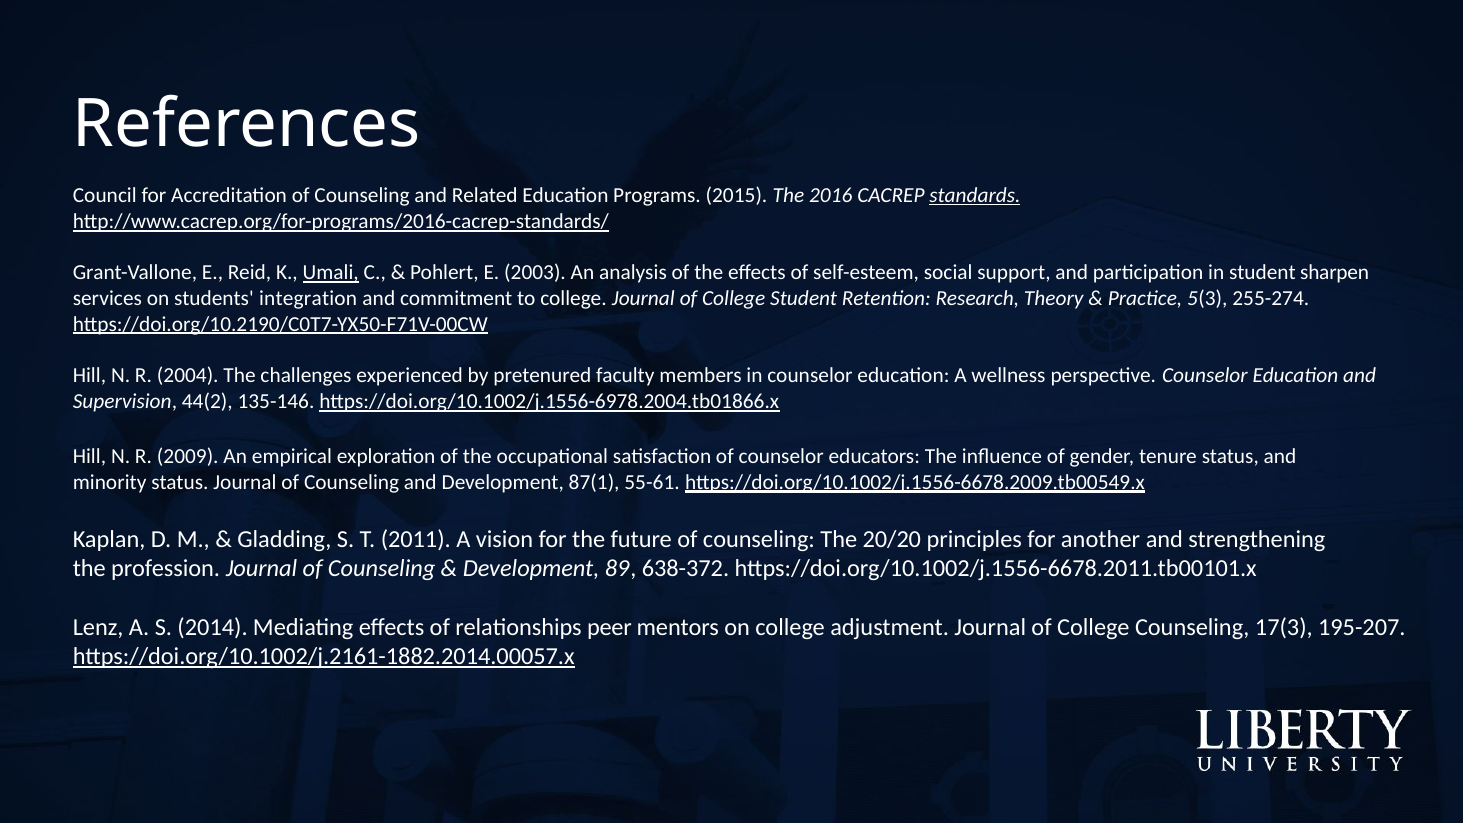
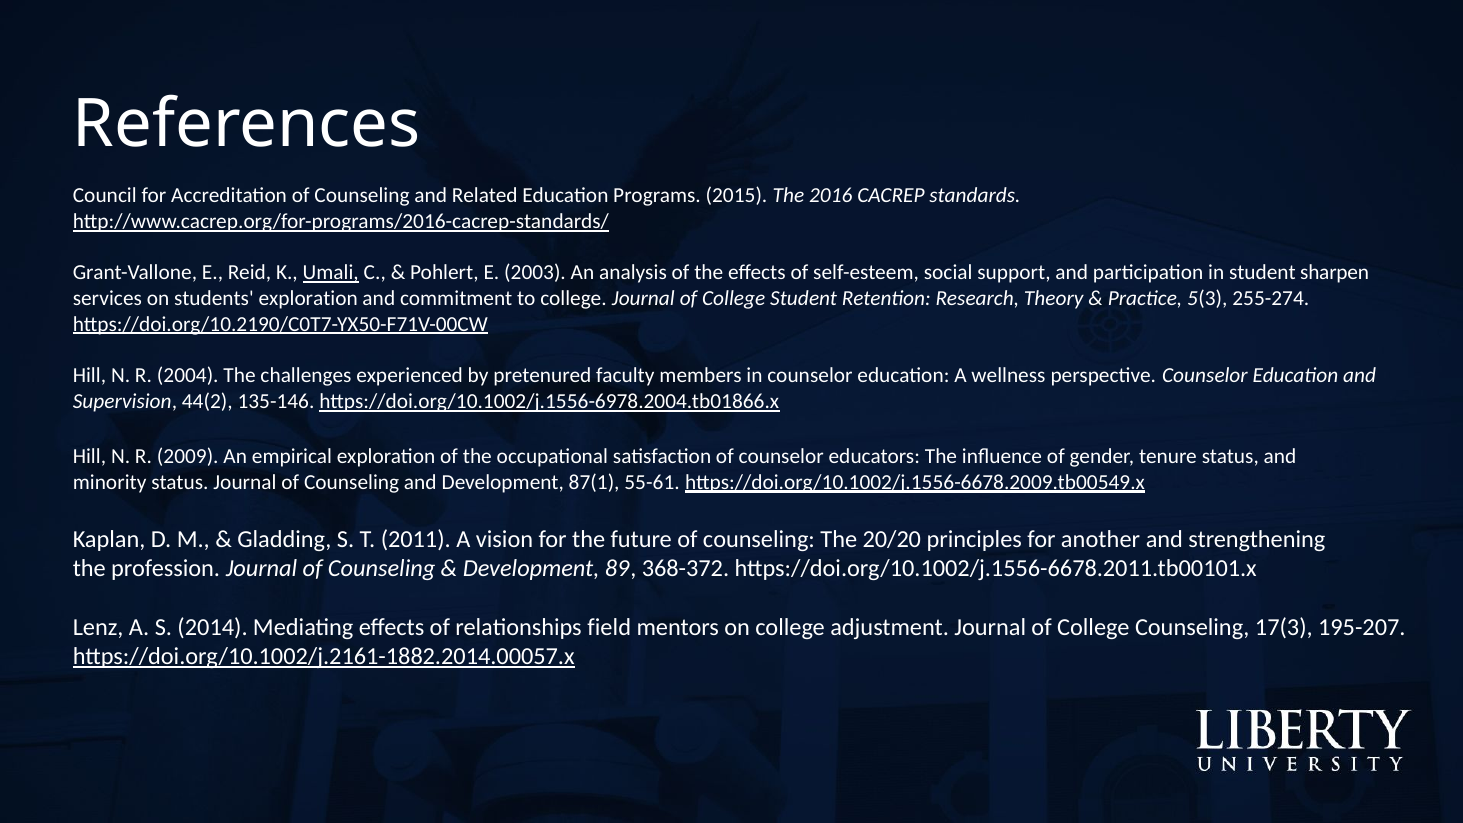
standards underline: present -> none
students integration: integration -> exploration
638-372: 638-372 -> 368-372
peer: peer -> field
